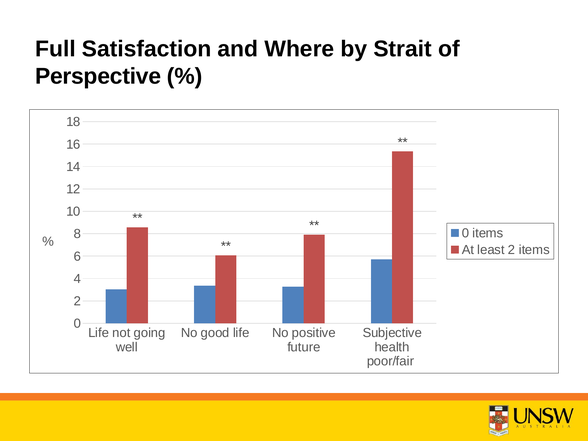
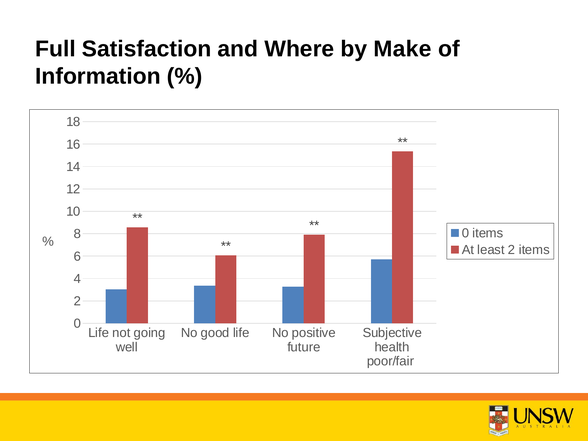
Strait: Strait -> Make
Perspective: Perspective -> Information
